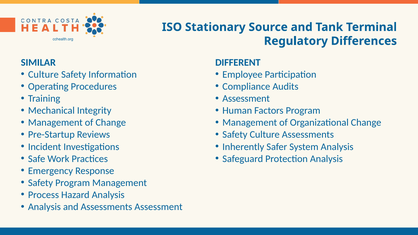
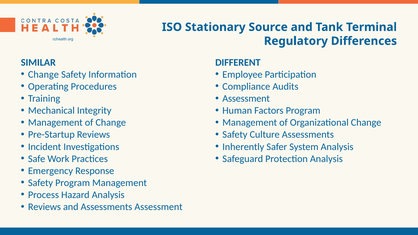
Culture at (43, 75): Culture -> Change
Analysis at (44, 207): Analysis -> Reviews
